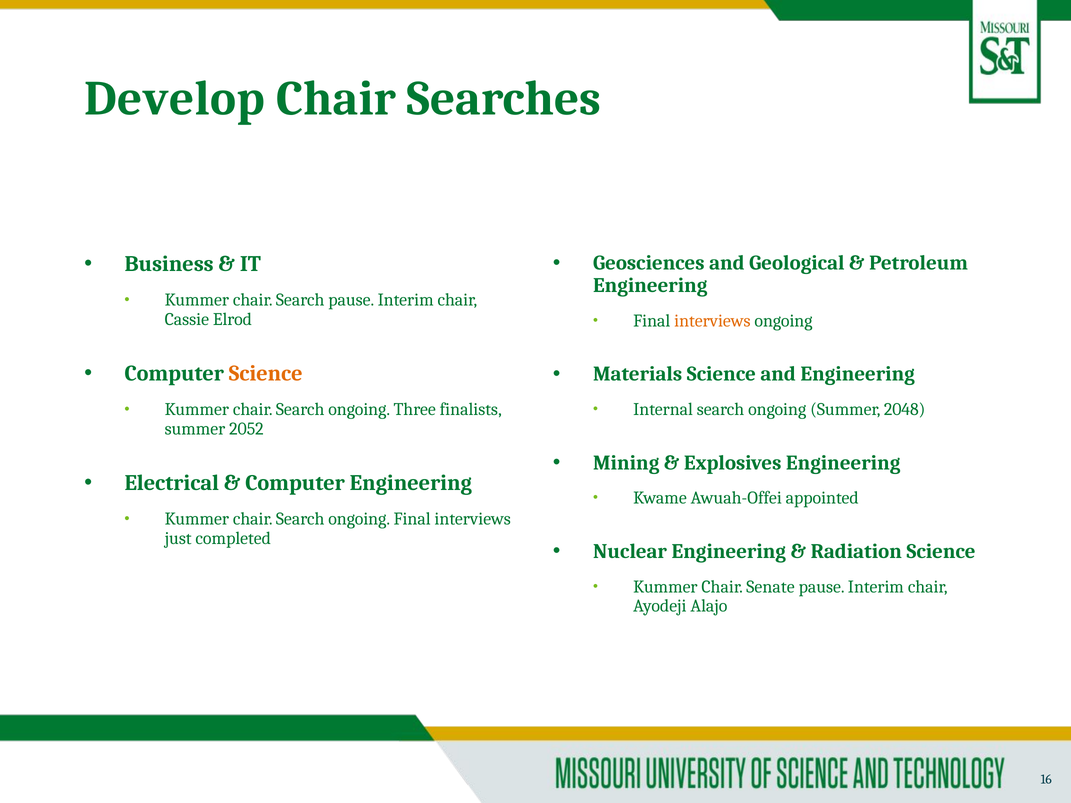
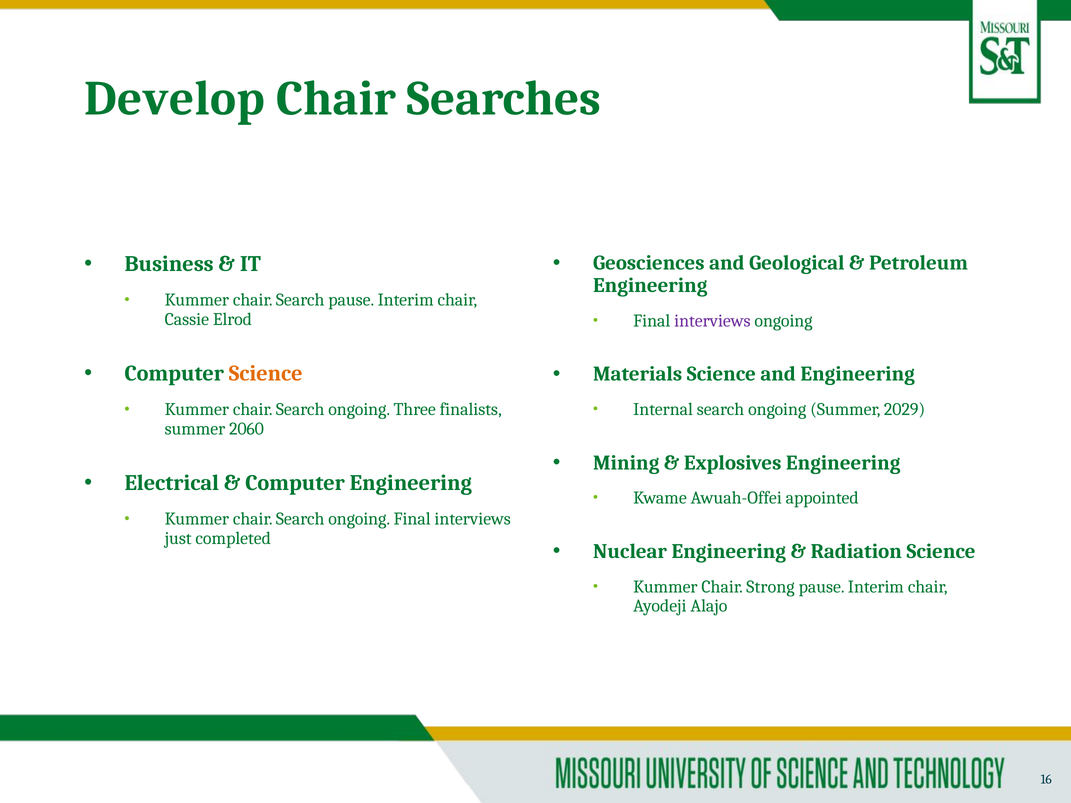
interviews at (712, 321) colour: orange -> purple
2048: 2048 -> 2029
2052: 2052 -> 2060
Senate: Senate -> Strong
